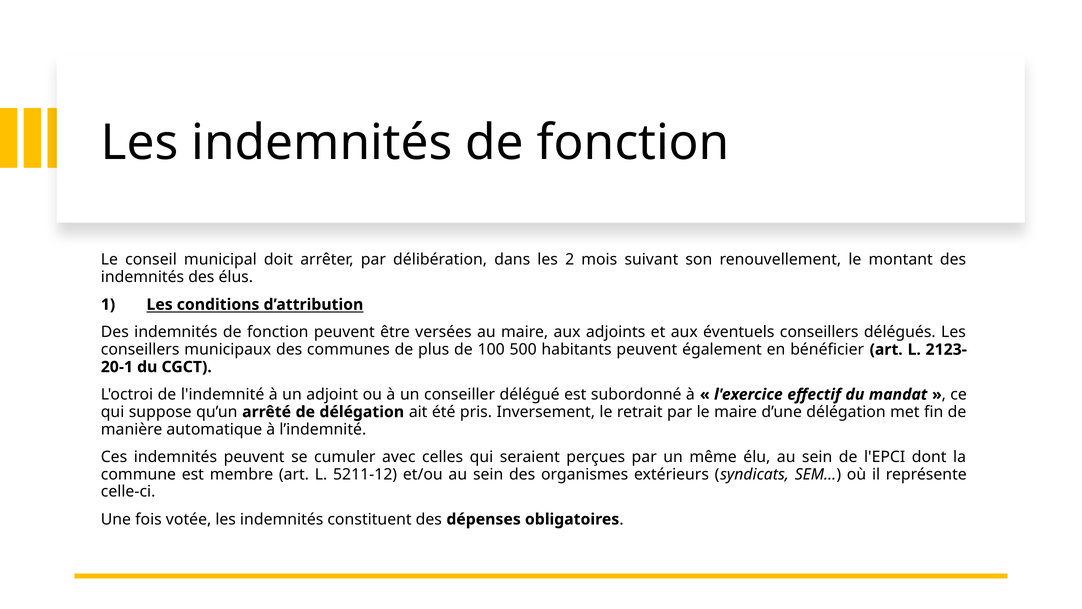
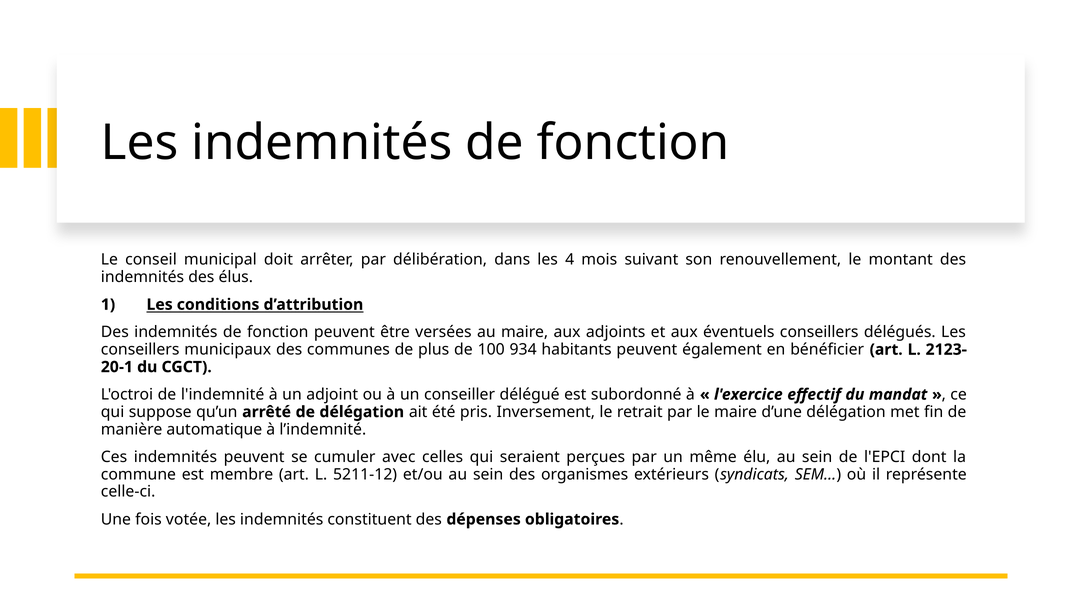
2: 2 -> 4
500: 500 -> 934
